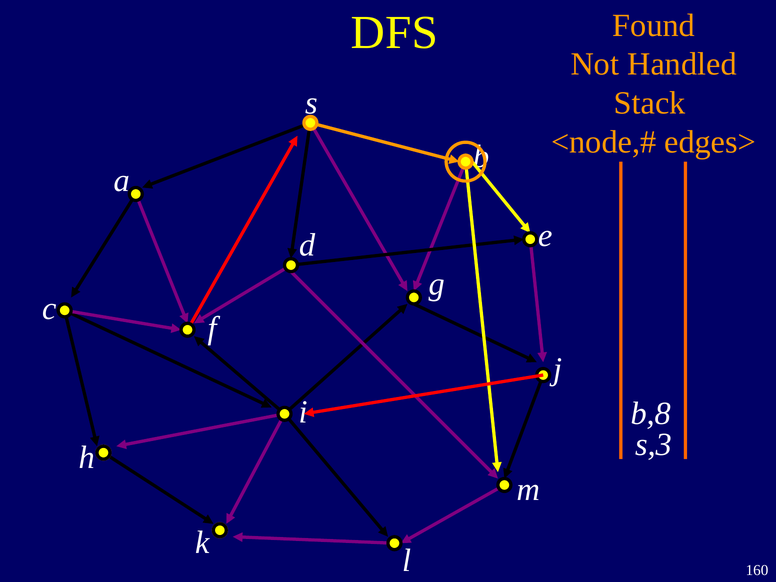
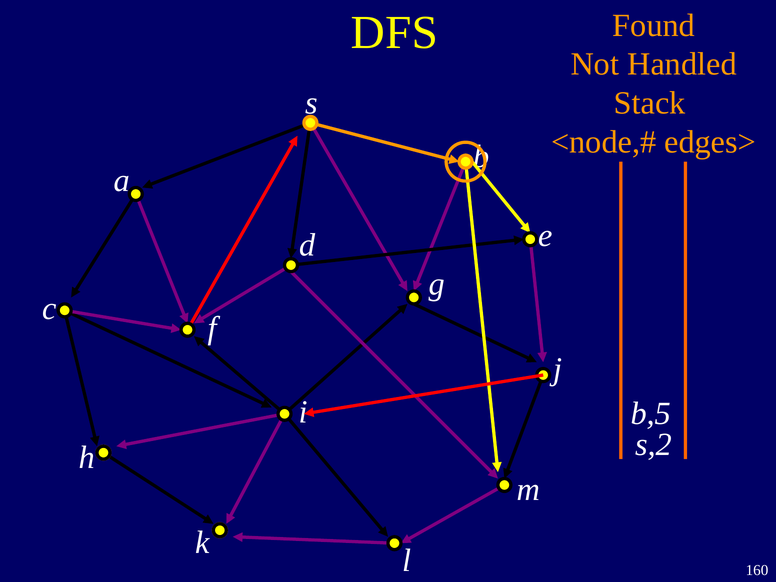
b,8: b,8 -> b,5
s,3: s,3 -> s,2
